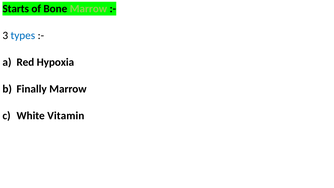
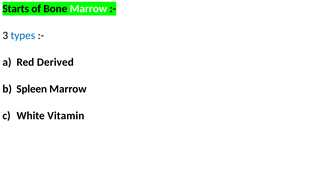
Marrow at (88, 9) colour: light green -> white
Hypoxia: Hypoxia -> Derived
Finally: Finally -> Spleen
